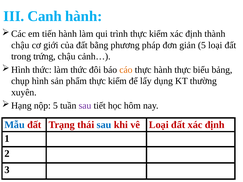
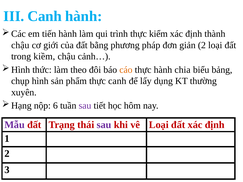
giản 5: 5 -> 2
trứng: trứng -> kiềm
làm thức: thức -> theo
hành thực: thực -> chia
phẩm thực kiểm: kiểm -> canh
nộp 5: 5 -> 6
Mẫu colour: blue -> purple
sau at (104, 125) colour: blue -> purple
